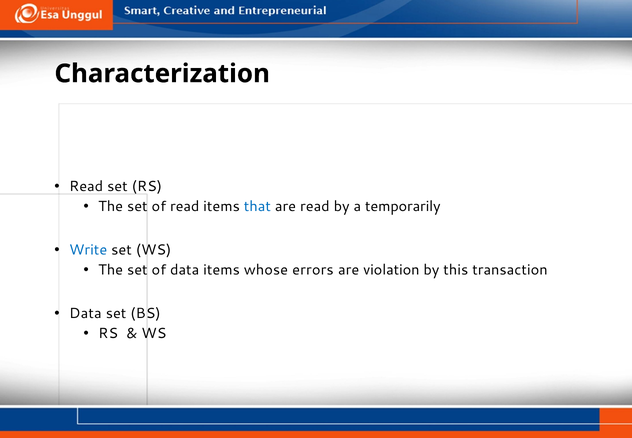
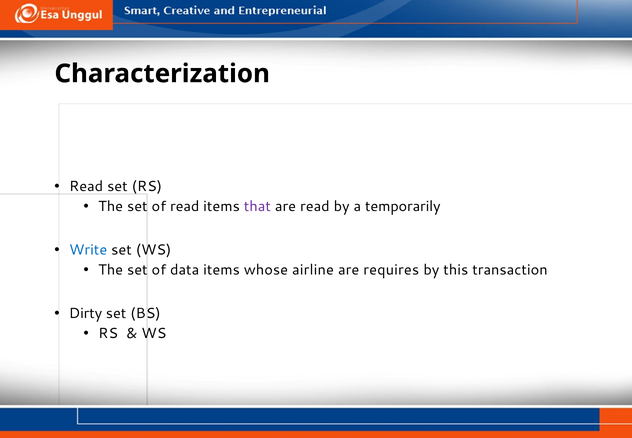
that colour: blue -> purple
errors: errors -> airline
violation: violation -> requires
Data at (85, 313): Data -> Dirty
